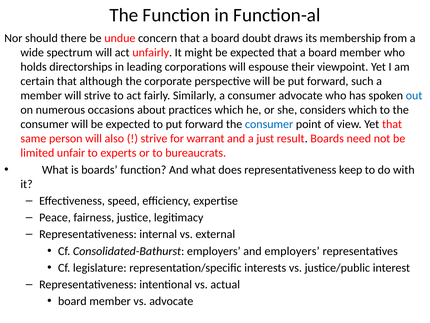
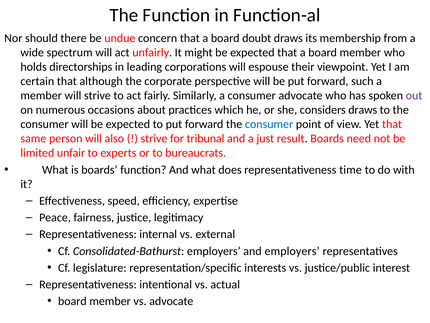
out colour: blue -> purple
considers which: which -> draws
warrant: warrant -> tribunal
keep: keep -> time
